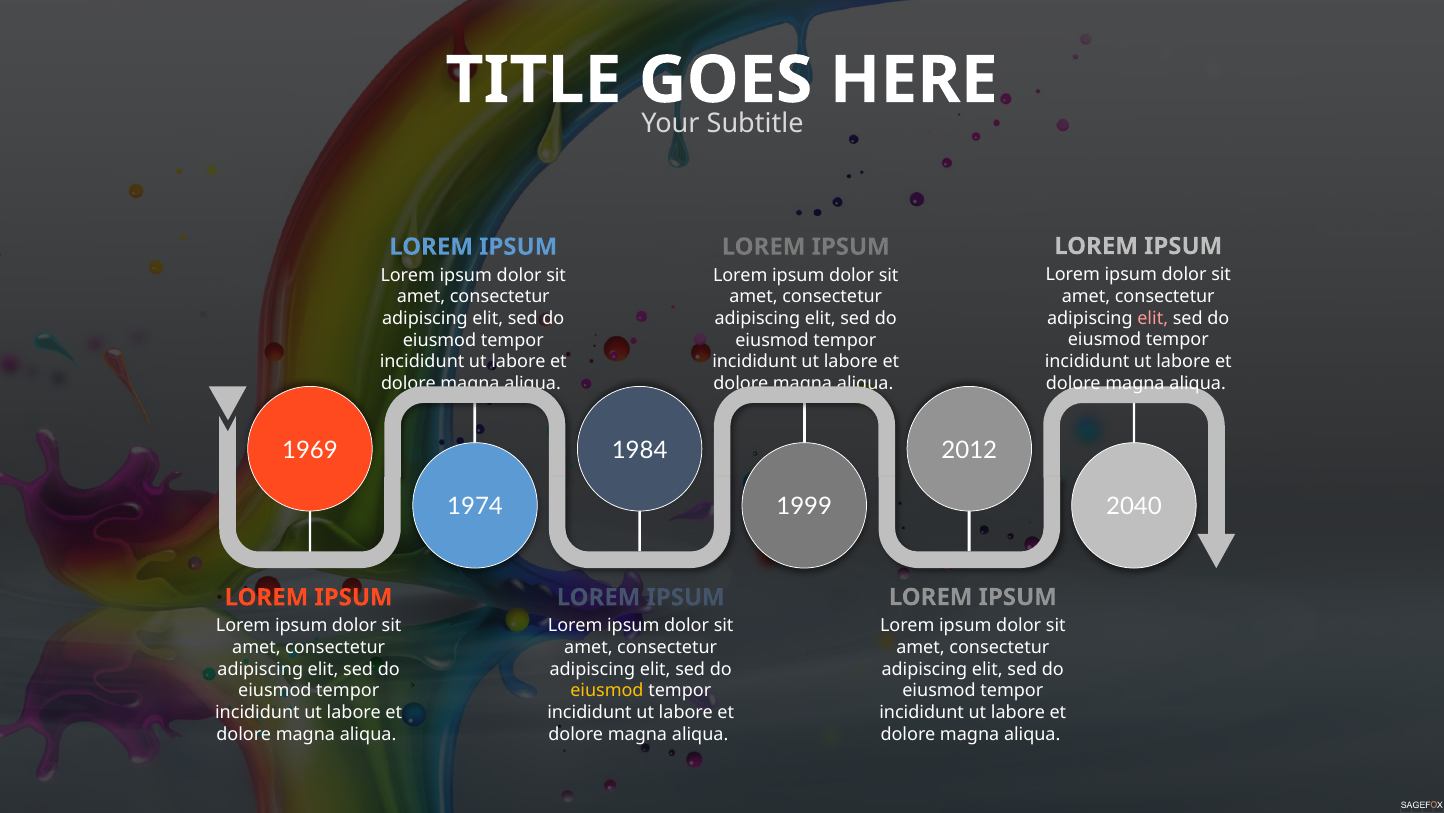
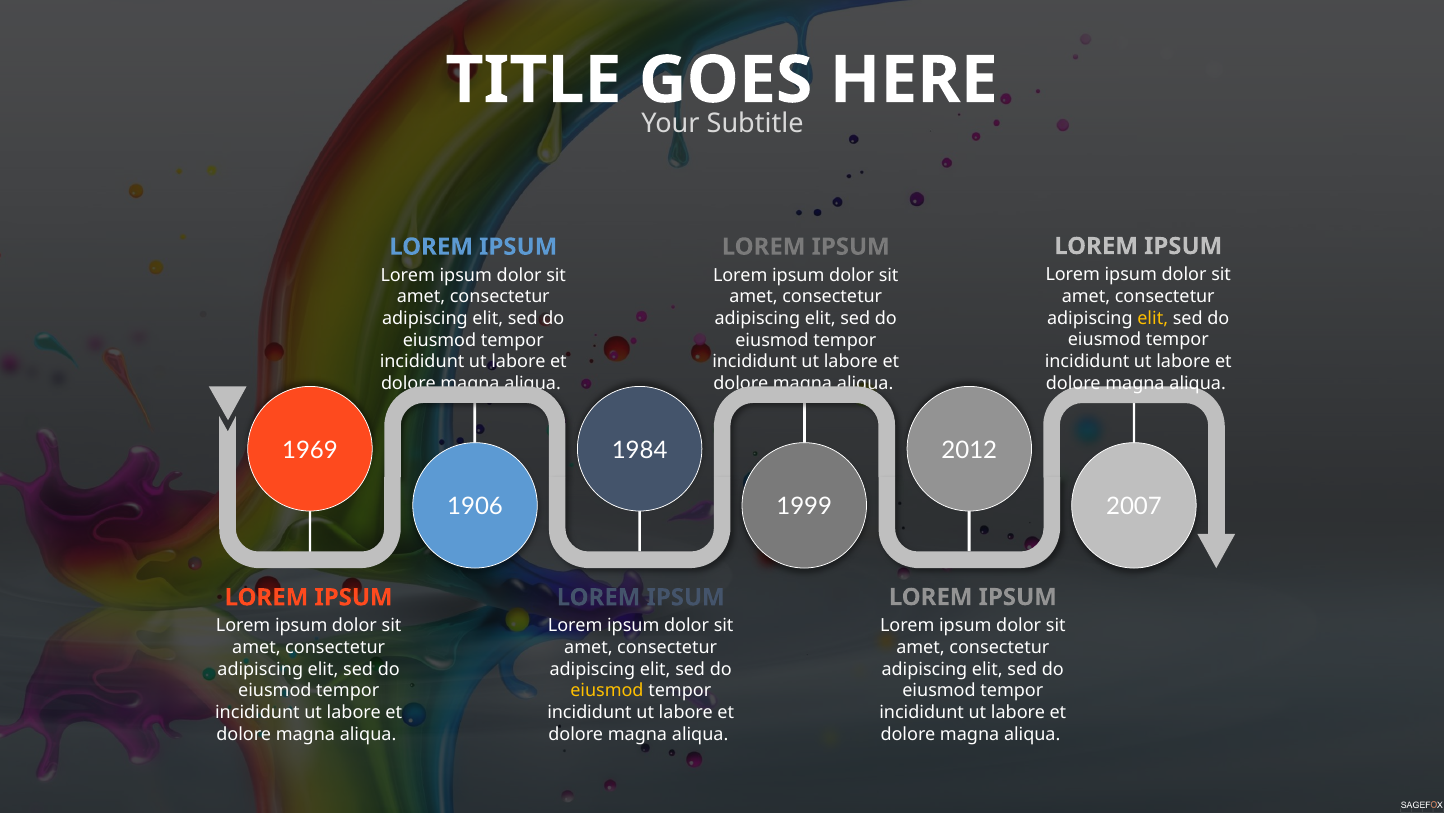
elit at (1153, 318) colour: pink -> yellow
1974: 1974 -> 1906
2040: 2040 -> 2007
